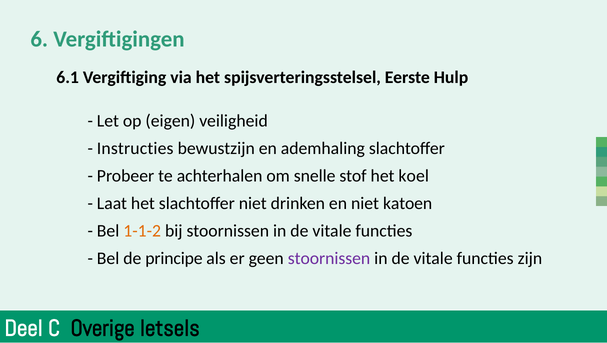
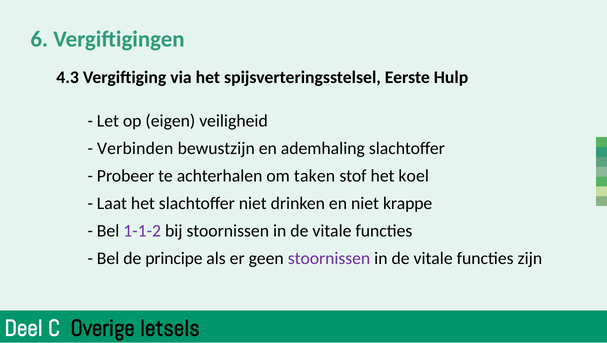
6.1: 6.1 -> 4.3
Instructies: Instructies -> Verbinden
snelle: snelle -> taken
katoen: katoen -> krappe
1-1-2 colour: orange -> purple
